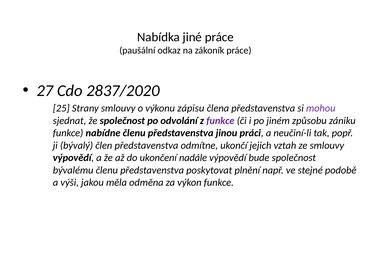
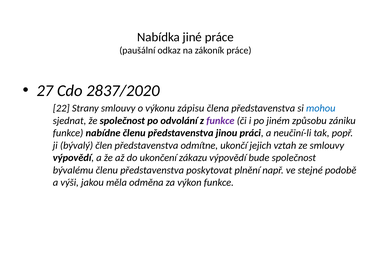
25: 25 -> 22
mohou colour: purple -> blue
nadále: nadále -> zákazu
